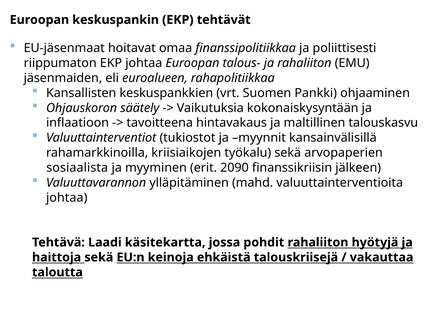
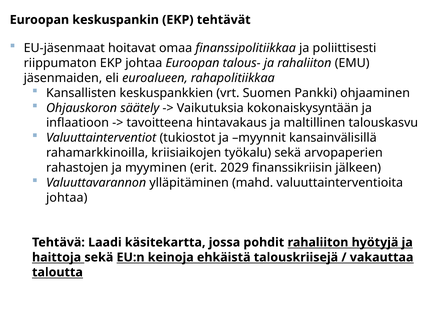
sosiaalista: sosiaalista -> rahastojen
2090: 2090 -> 2029
